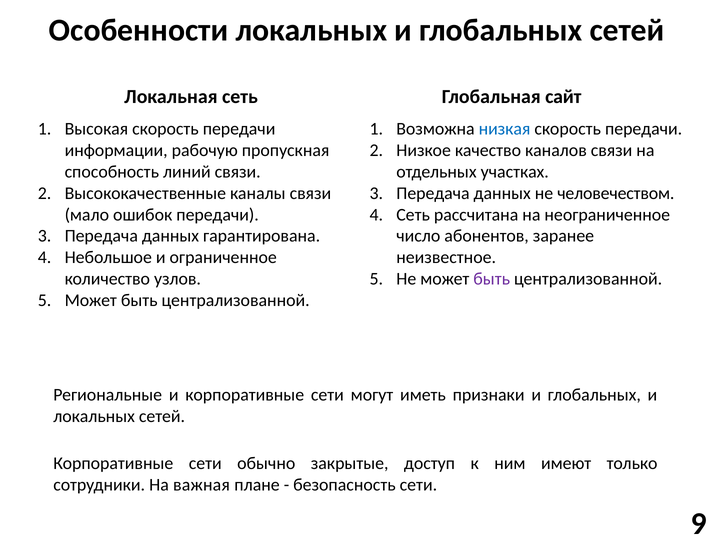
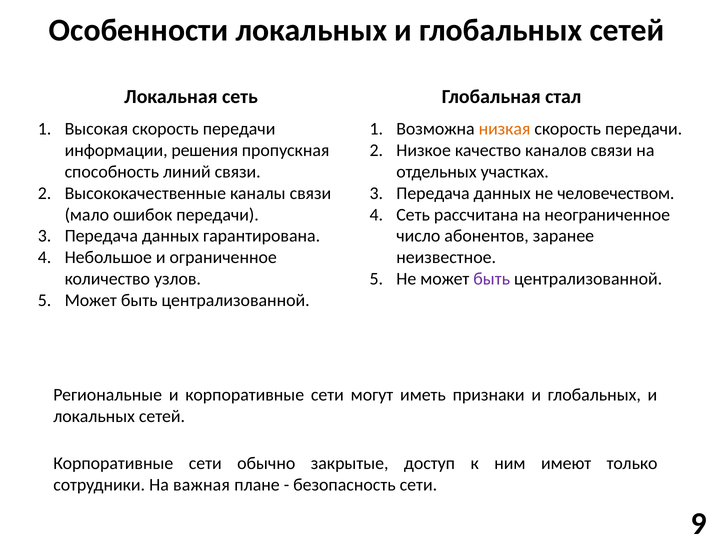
сайт: сайт -> стал
низкая colour: blue -> orange
рабочую: рабочую -> решения
